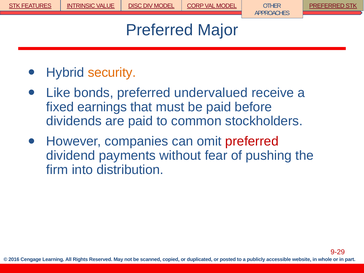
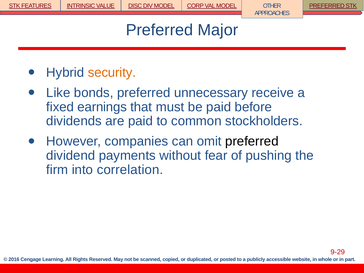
undervalued: undervalued -> unnecessary
preferred at (252, 141) colour: red -> black
distribution: distribution -> correlation
